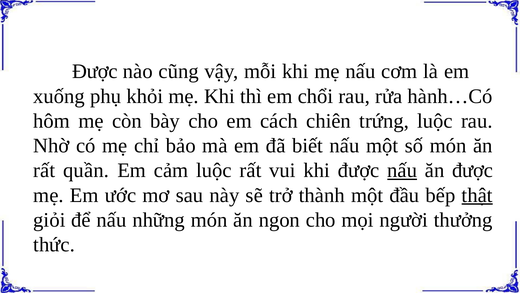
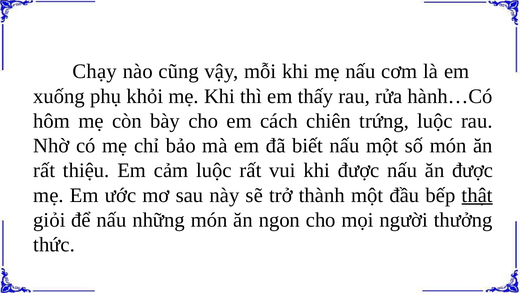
Được at (95, 72): Được -> Chạy
chổi: chổi -> thấy
quần: quần -> thiệu
nấu at (402, 171) underline: present -> none
